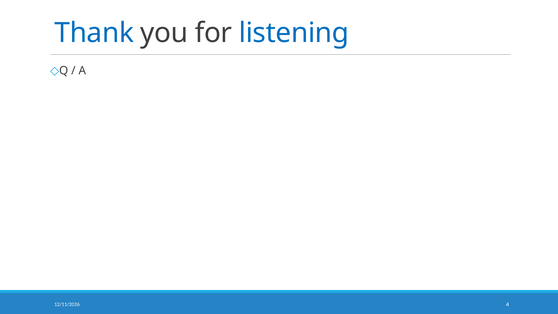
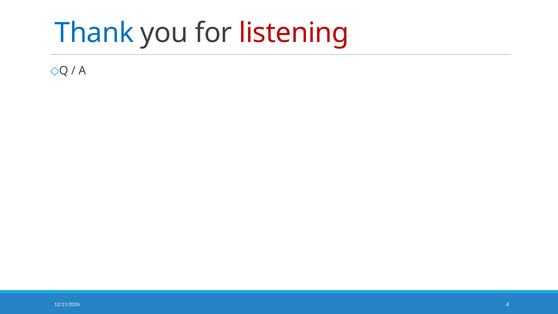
listening colour: blue -> red
